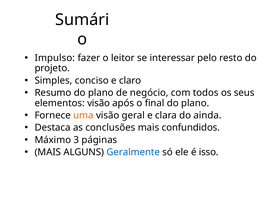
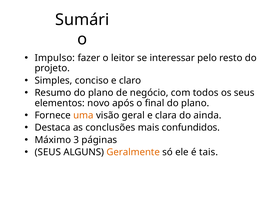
elementos visão: visão -> novo
MAIS at (48, 152): MAIS -> SEUS
Geralmente colour: blue -> orange
isso: isso -> tais
